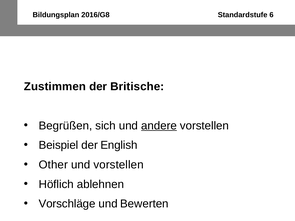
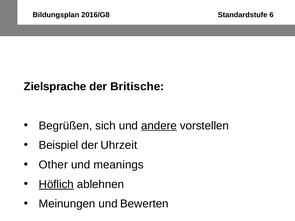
Zustimmen: Zustimmen -> Zielsprache
English: English -> Uhrzeit
und vorstellen: vorstellen -> meanings
Höflich underline: none -> present
Vorschläge: Vorschläge -> Meinungen
